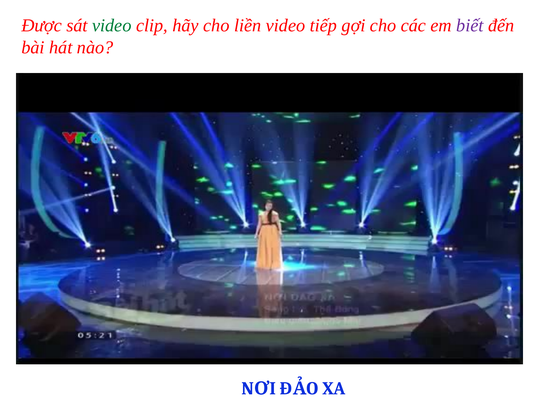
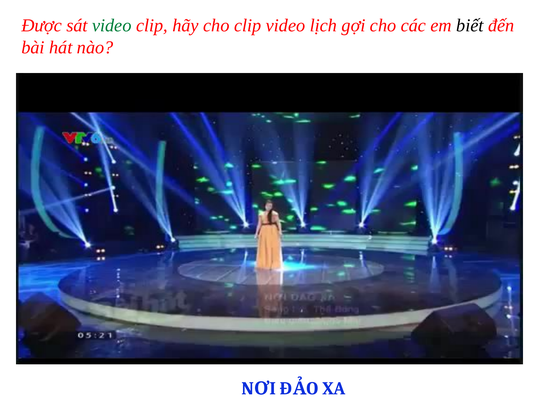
cho liền: liền -> clip
tiếp: tiếp -> lịch
biết colour: purple -> black
